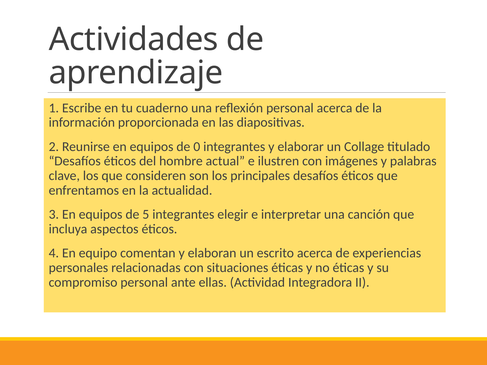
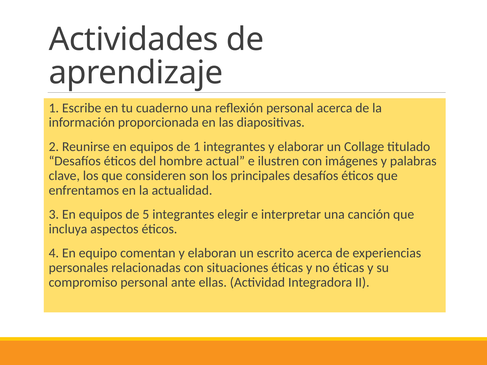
de 0: 0 -> 1
